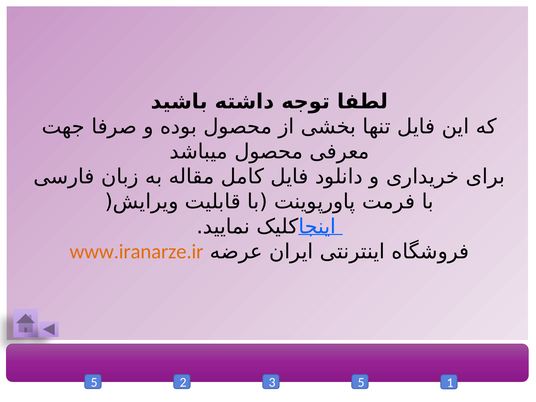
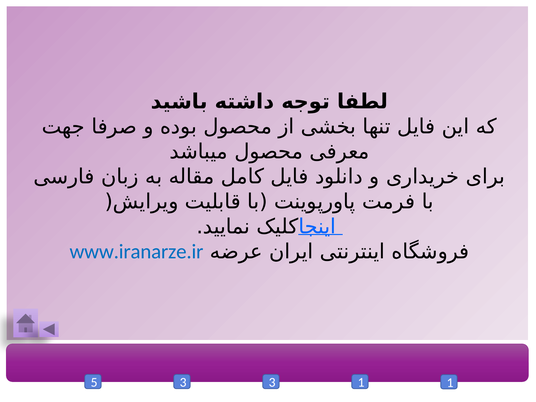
www.iranarze.ir colour: orange -> blue
5 2: 2 -> 3
3 5: 5 -> 1
